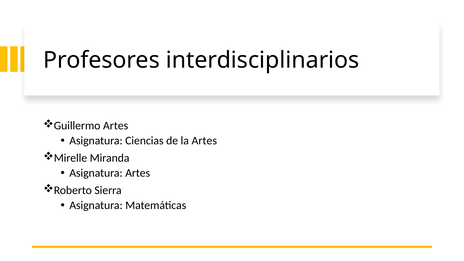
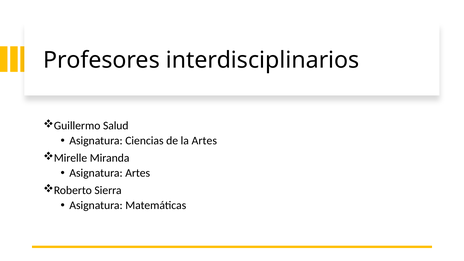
Guillermo Artes: Artes -> Salud
